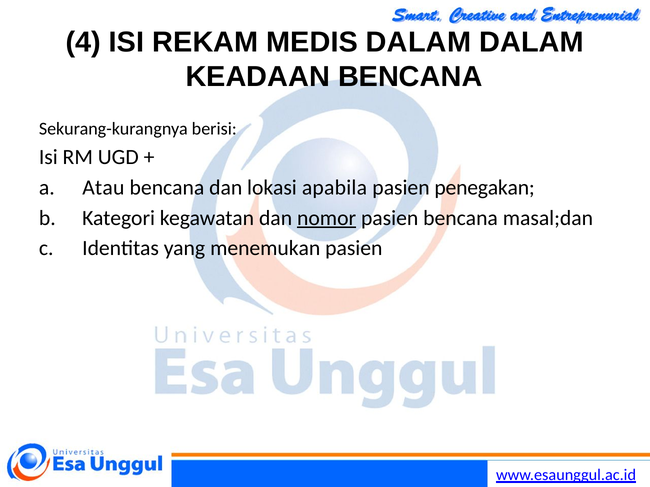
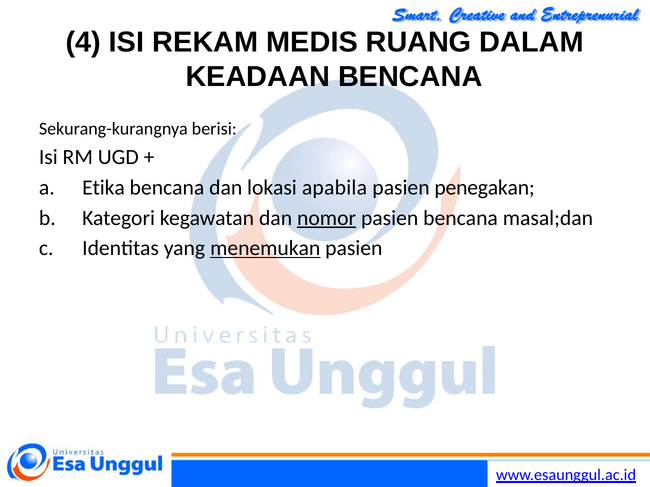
MEDIS DALAM: DALAM -> RUANG
Atau: Atau -> Etika
menemukan underline: none -> present
